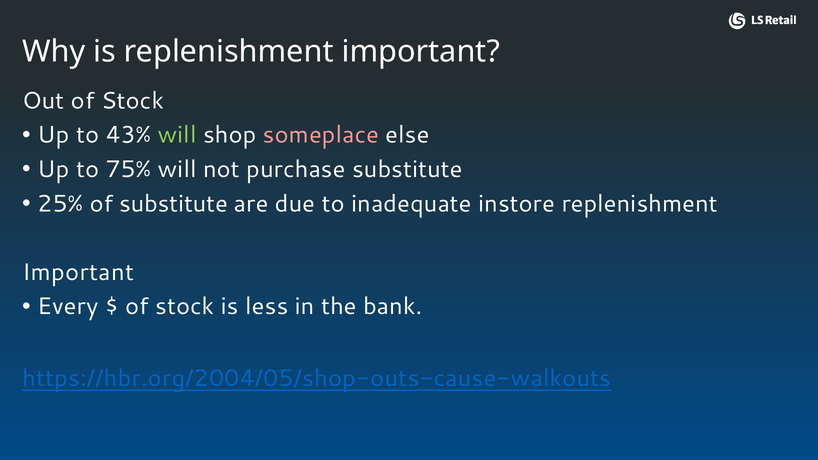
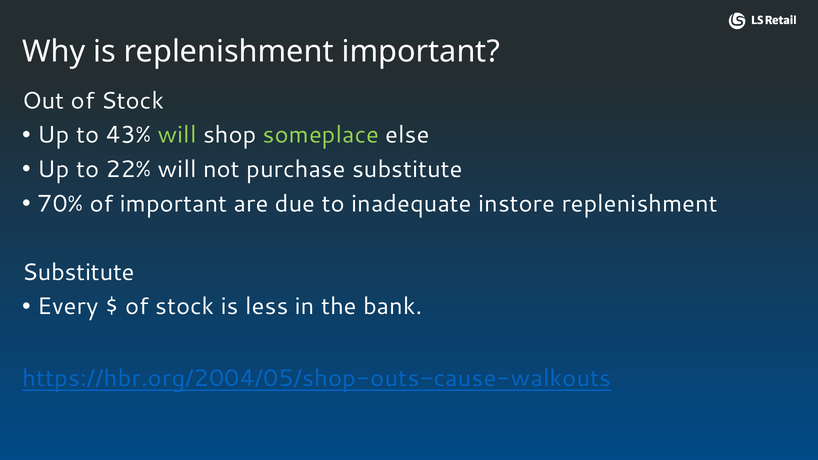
someplace colour: pink -> light green
75%: 75% -> 22%
25%: 25% -> 70%
of substitute: substitute -> important
Important at (78, 272): Important -> Substitute
